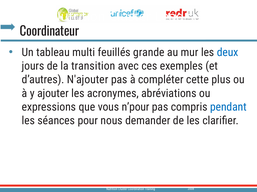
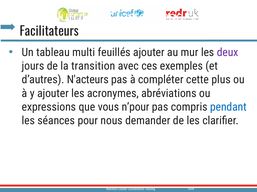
Coordinateur: Coordinateur -> Facilitateurs
feuillés grande: grande -> ajouter
deux colour: blue -> purple
N'ajouter: N'ajouter -> N'acteurs
